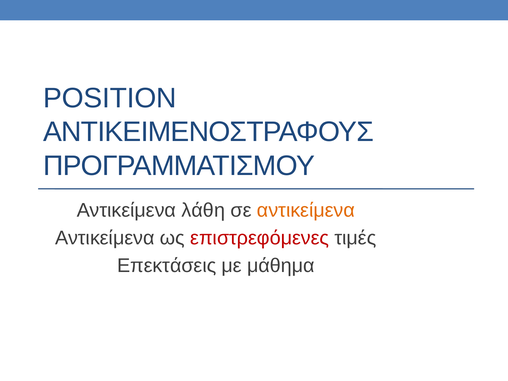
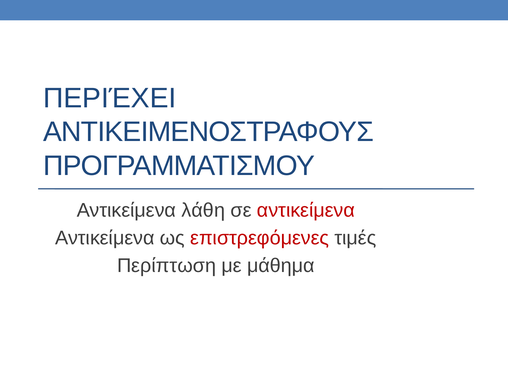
POSITION: POSITION -> ΠΕΡΙΈΧΕΙ
αντικείμενα at (306, 210) colour: orange -> red
Επεκτάσεις: Επεκτάσεις -> Περίπτωση
